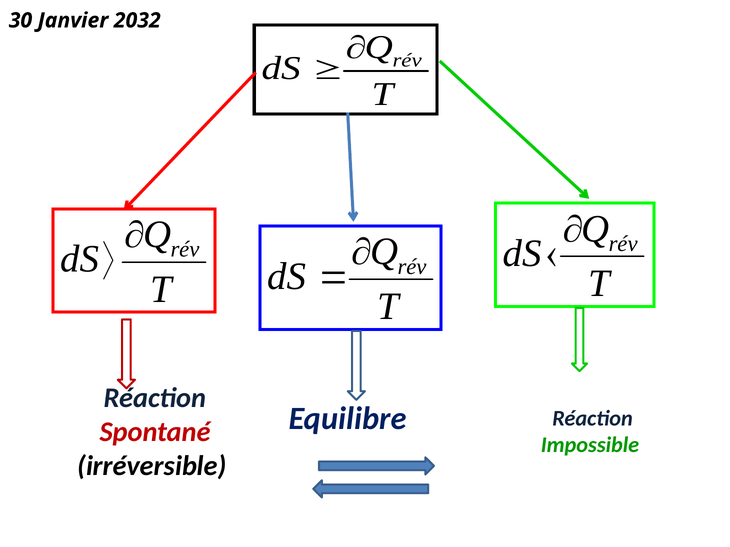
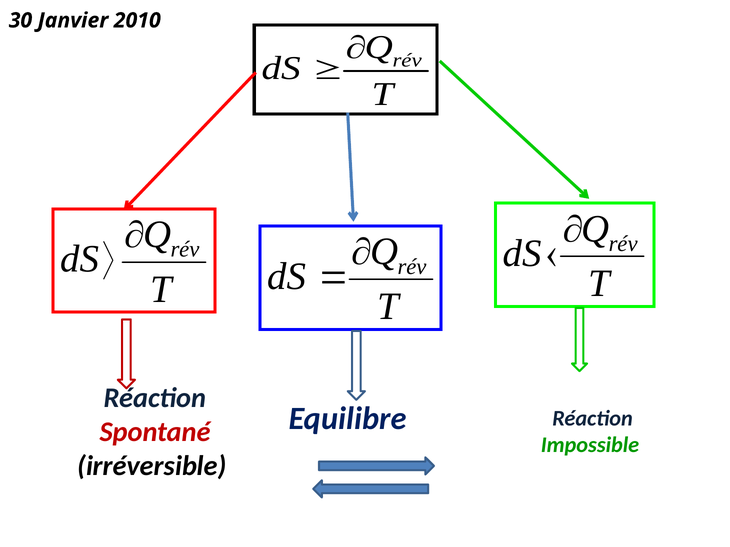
2032: 2032 -> 2010
